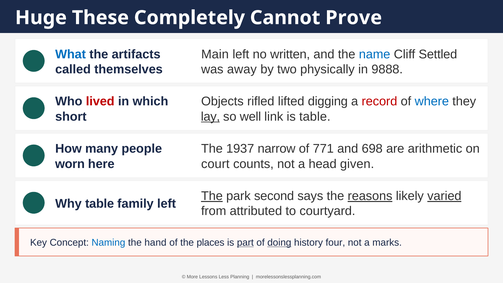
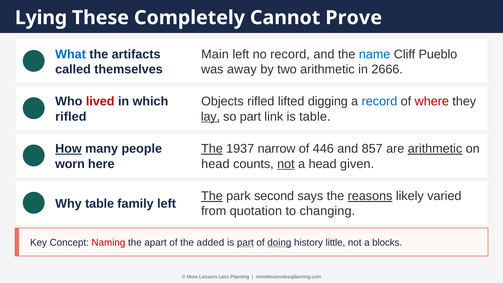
Huge: Huge -> Lying
no written: written -> record
Settled: Settled -> Pueblo
two physically: physically -> arithmetic
9888: 9888 -> 2666
record at (379, 101) colour: red -> blue
where colour: blue -> red
short at (71, 117): short -> rifled
so well: well -> part
How underline: none -> present
The at (212, 149) underline: none -> present
771: 771 -> 446
698: 698 -> 857
arithmetic at (435, 149) underline: none -> present
court at (215, 164): court -> head
not at (286, 164) underline: none -> present
varied underline: present -> none
attributed: attributed -> quotation
courtyard: courtyard -> changing
Naming colour: blue -> red
hand: hand -> apart
places: places -> added
four: four -> little
marks: marks -> blocks
